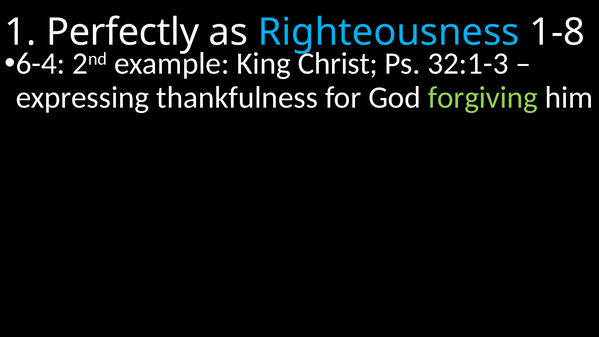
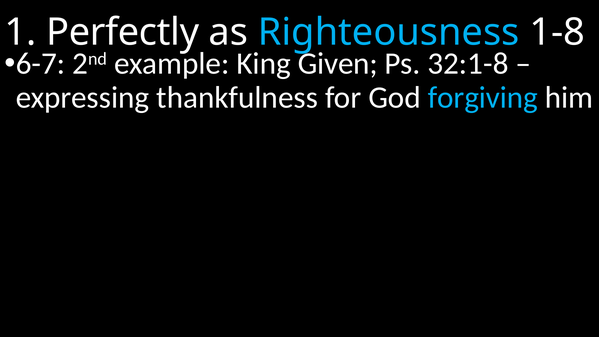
6-4: 6-4 -> 6-7
Christ: Christ -> Given
32:1-3: 32:1-3 -> 32:1-8
forgiving colour: light green -> light blue
